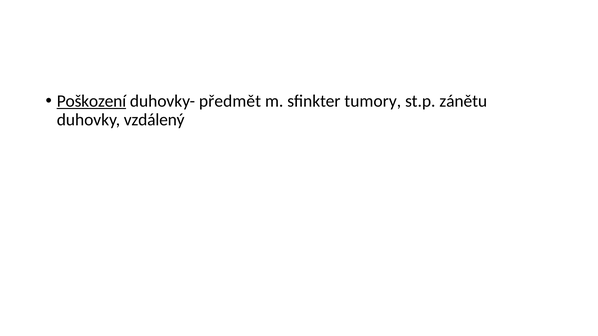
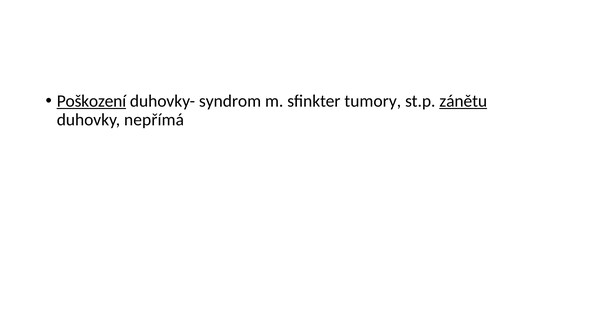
předmět: předmět -> syndrom
zánětu underline: none -> present
vzdálený: vzdálený -> nepřímá
